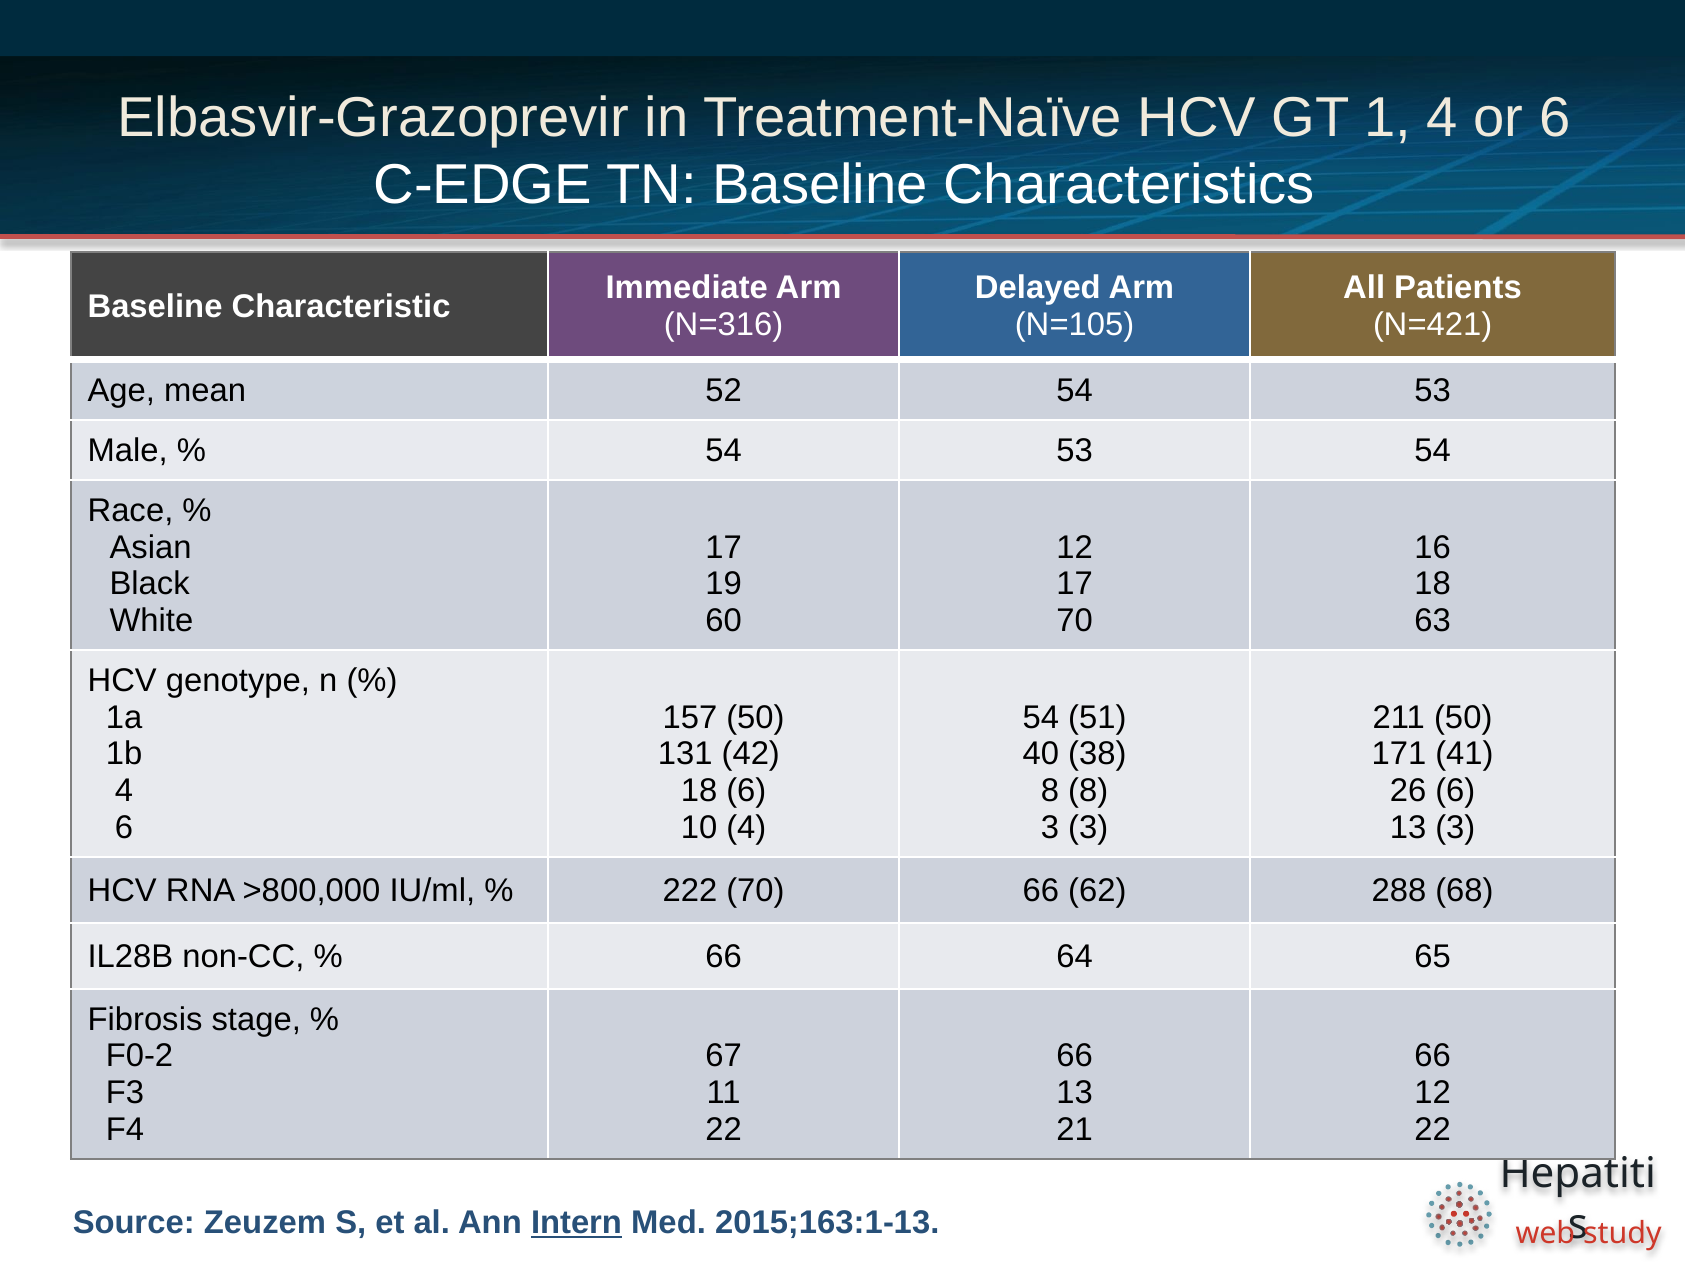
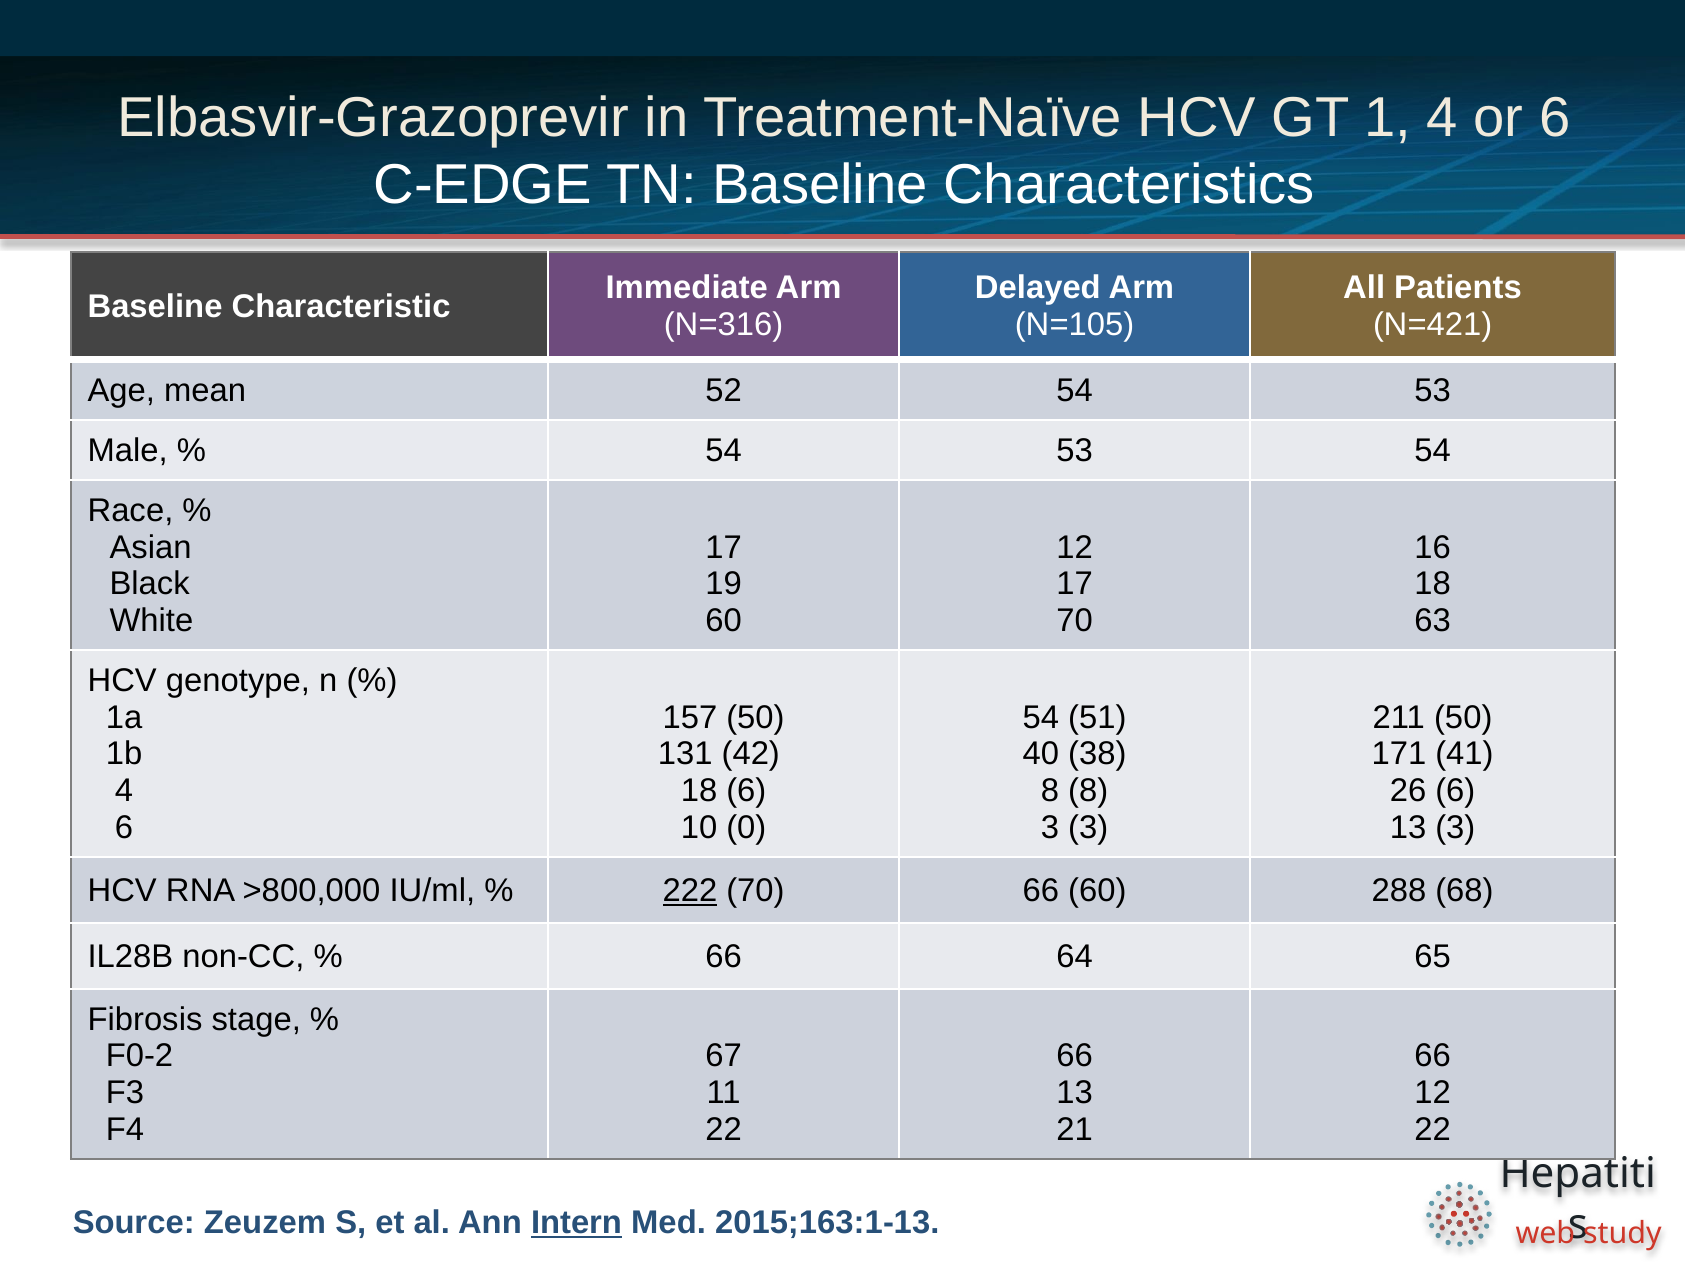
10 4: 4 -> 0
222 underline: none -> present
66 62: 62 -> 60
